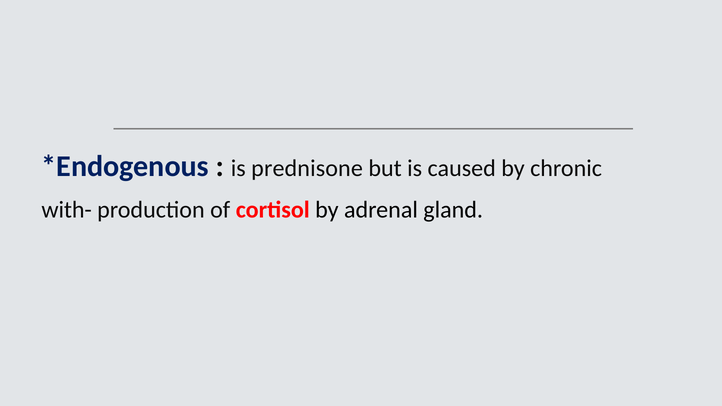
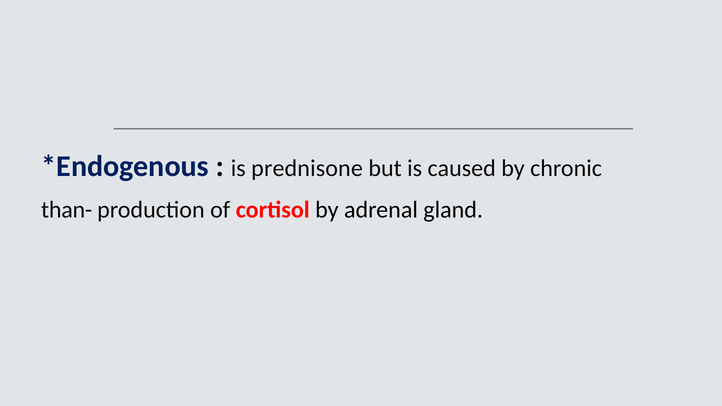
with-: with- -> than-
